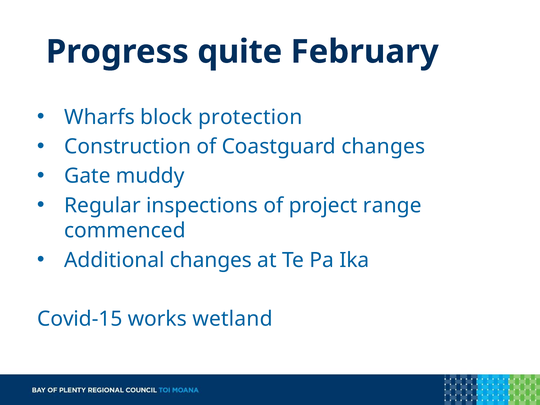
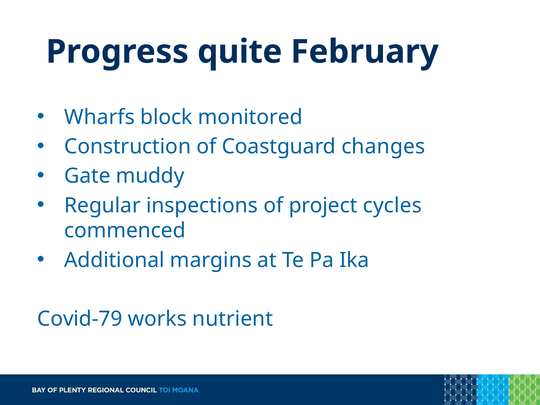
protection: protection -> monitored
range: range -> cycles
Additional changes: changes -> margins
Covid-15: Covid-15 -> Covid-79
wetland: wetland -> nutrient
